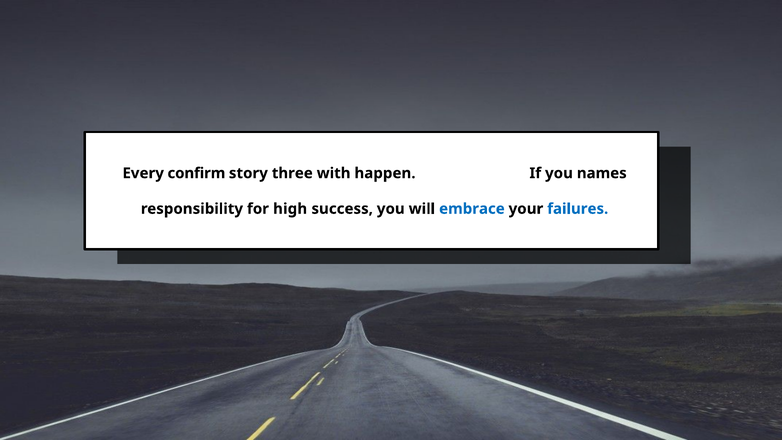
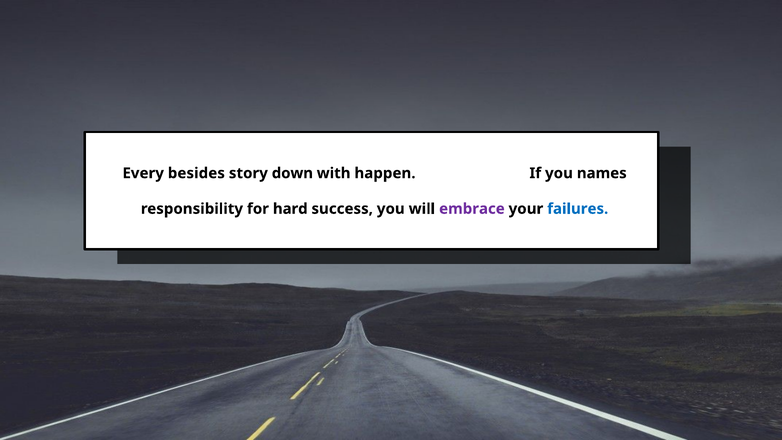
confirm: confirm -> besides
three: three -> down
high: high -> hard
embrace colour: blue -> purple
